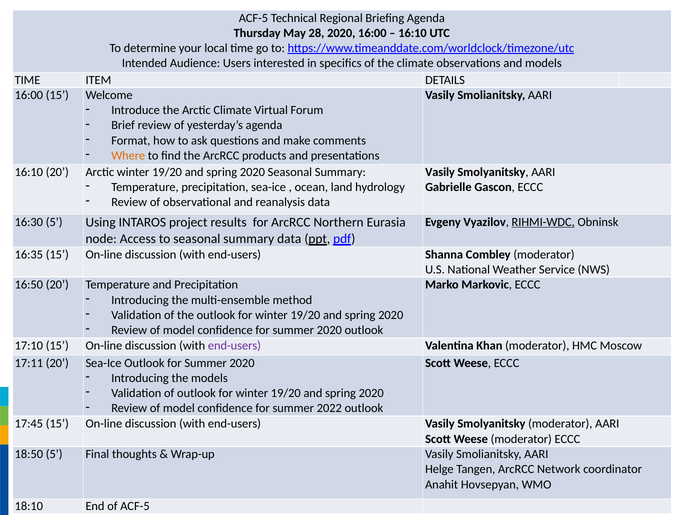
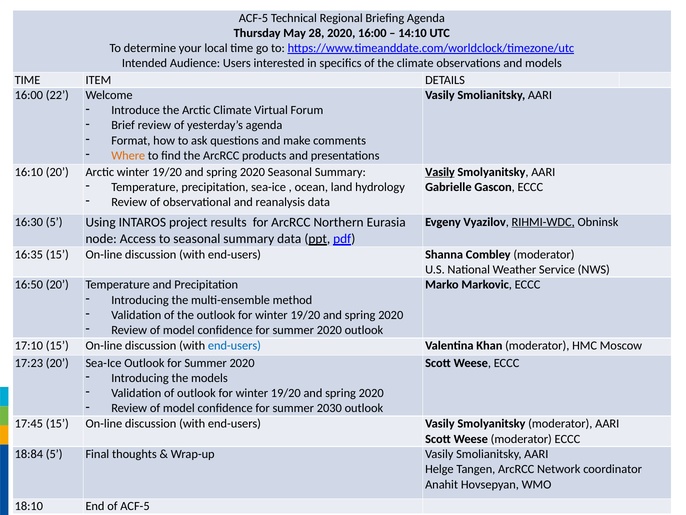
16:10 at (413, 33): 16:10 -> 14:10
16:00 15: 15 -> 22
Vasily at (440, 172) underline: none -> present
end-users at (234, 345) colour: purple -> blue
17:11: 17:11 -> 17:23
2022: 2022 -> 2030
18:50: 18:50 -> 18:84
